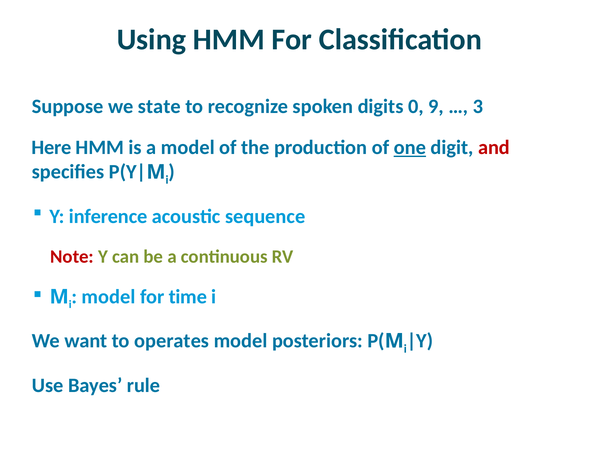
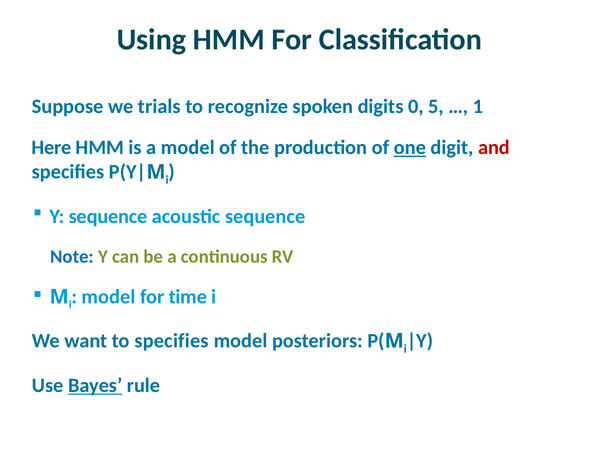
state: state -> trials
9: 9 -> 5
3: 3 -> 1
Y inference: inference -> sequence
Note colour: red -> blue
to operates: operates -> specifies
Bayes underline: none -> present
